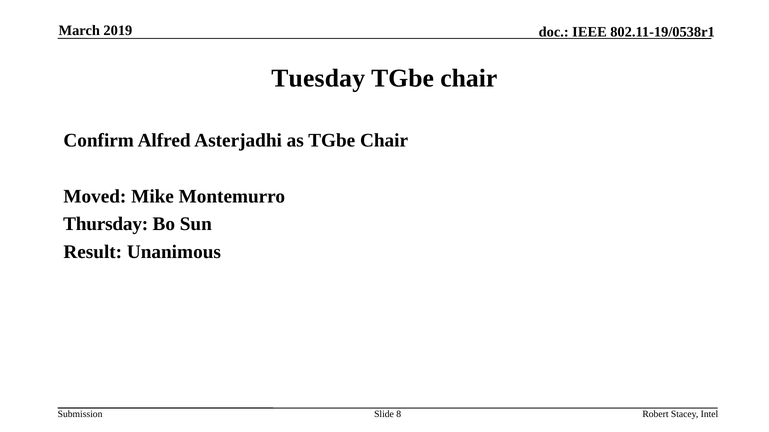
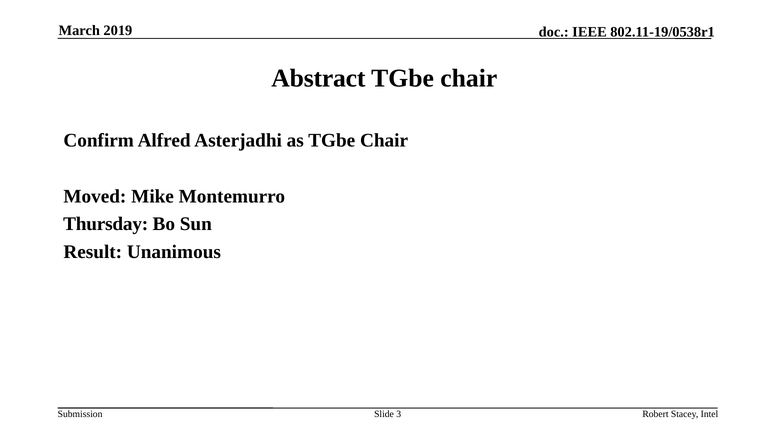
Tuesday: Tuesday -> Abstract
8: 8 -> 3
